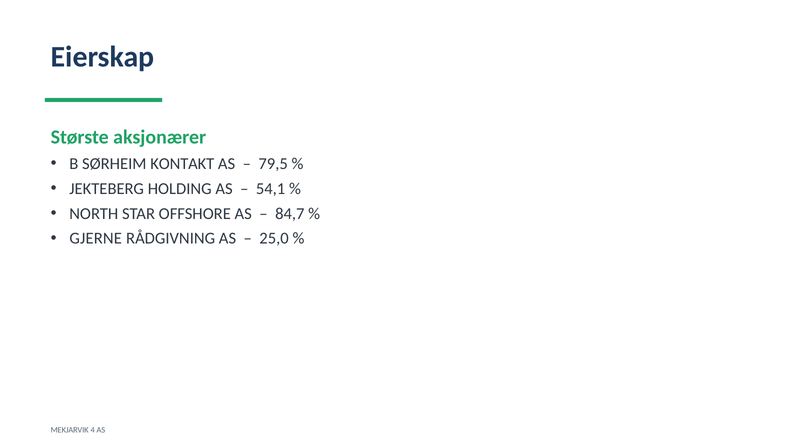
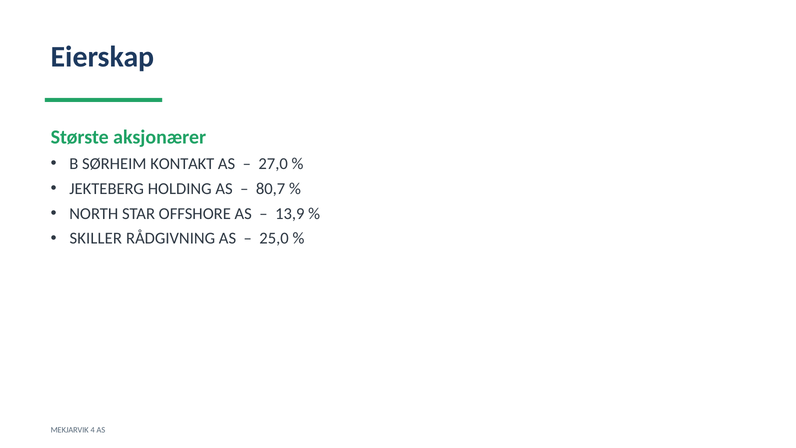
79,5: 79,5 -> 27,0
54,1: 54,1 -> 80,7
84,7: 84,7 -> 13,9
GJERNE: GJERNE -> SKILLER
